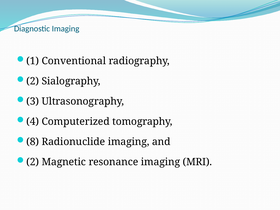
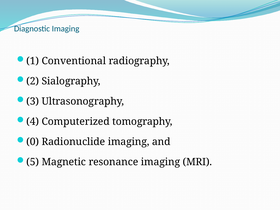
8: 8 -> 0
2 at (33, 162): 2 -> 5
